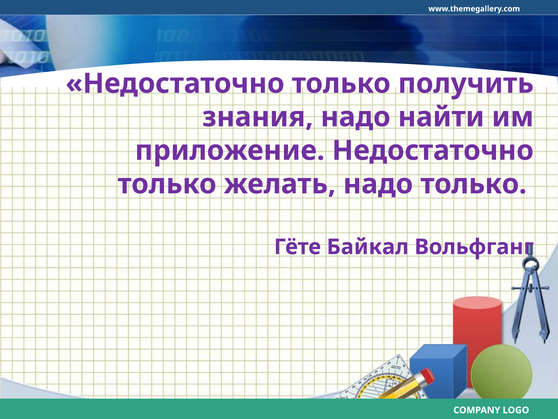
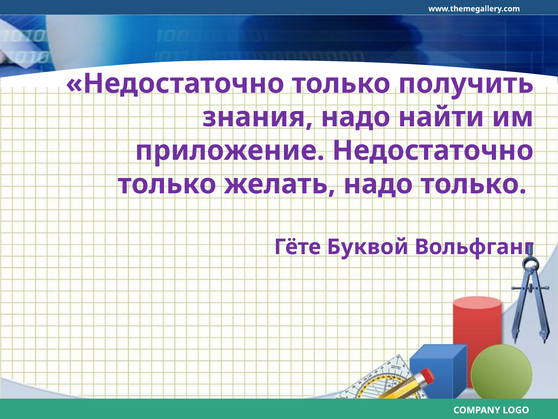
Байкал: Байкал -> Буквой
